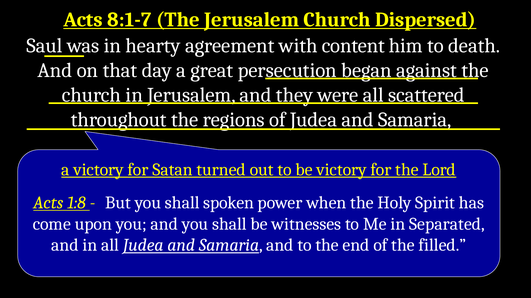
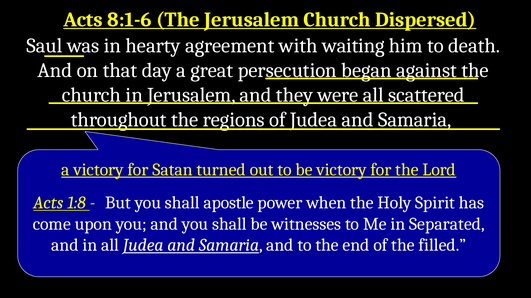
8:1-7: 8:1-7 -> 8:1-6
content: content -> waiting
spoken: spoken -> apostle
